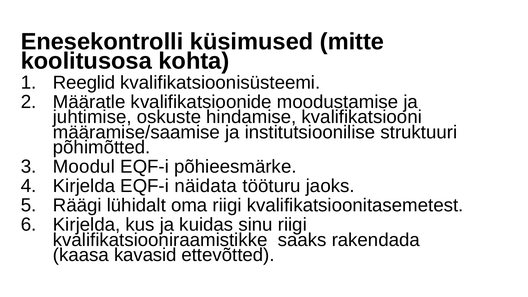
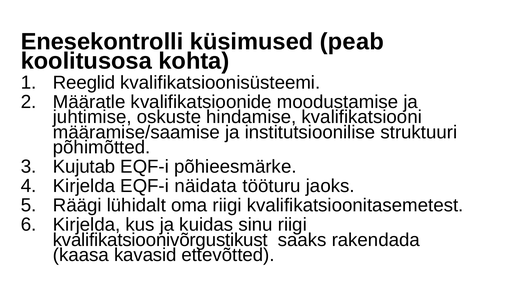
mitte: mitte -> peab
Moodul: Moodul -> Kujutab
kvalifikatsiooniraamistikke: kvalifikatsiooniraamistikke -> kvalifikatsioonivõrgustikust
